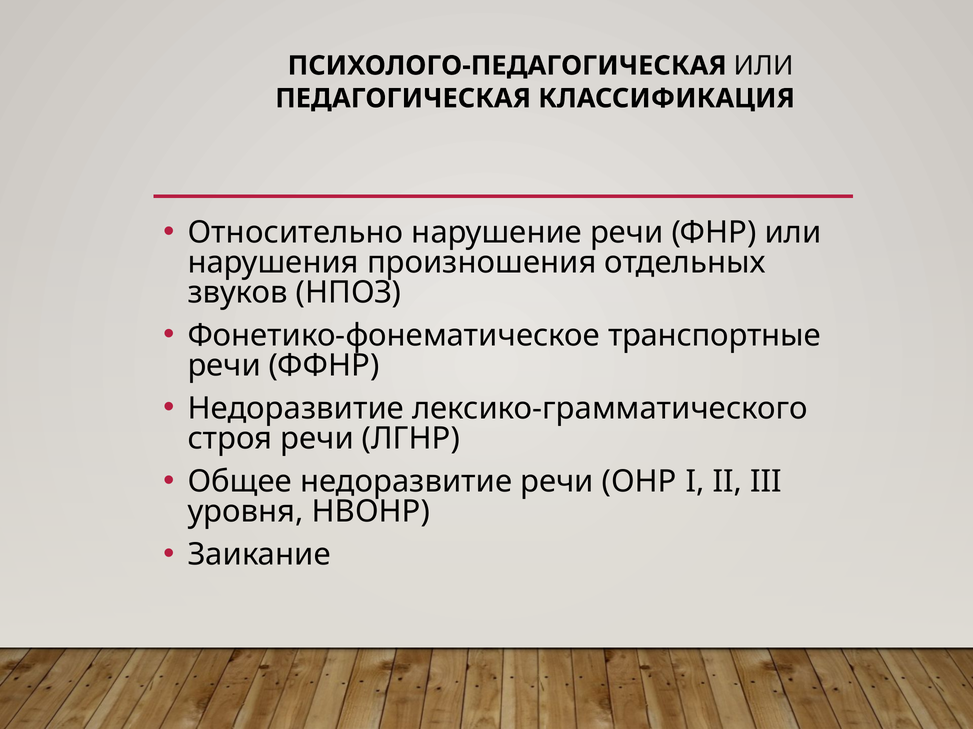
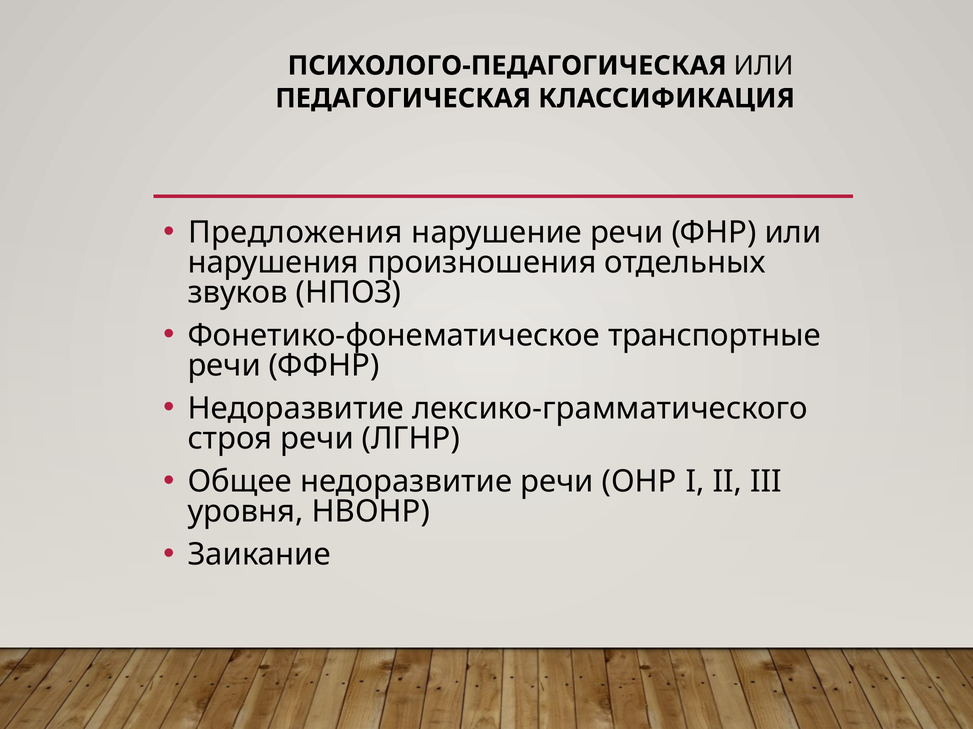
Относительно: Относительно -> Предложения
